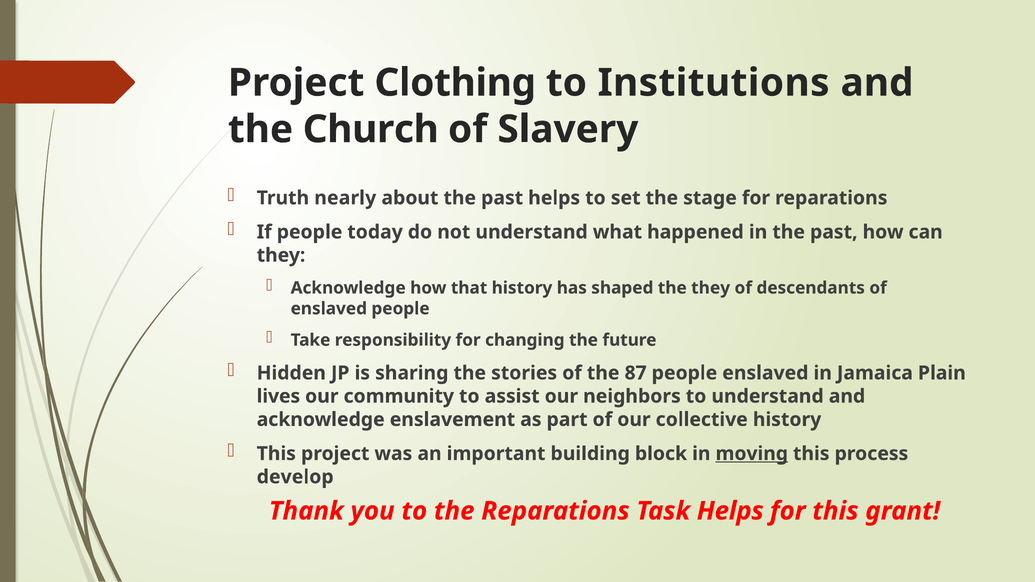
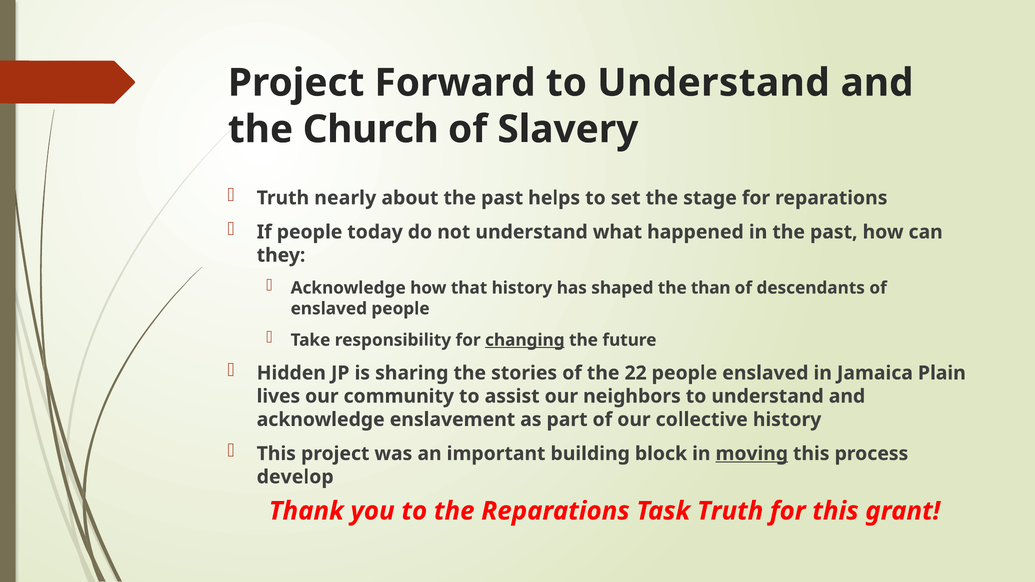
Clothing: Clothing -> Forward
Institutions at (714, 83): Institutions -> Understand
the they: they -> than
changing underline: none -> present
87: 87 -> 22
Task Helps: Helps -> Truth
